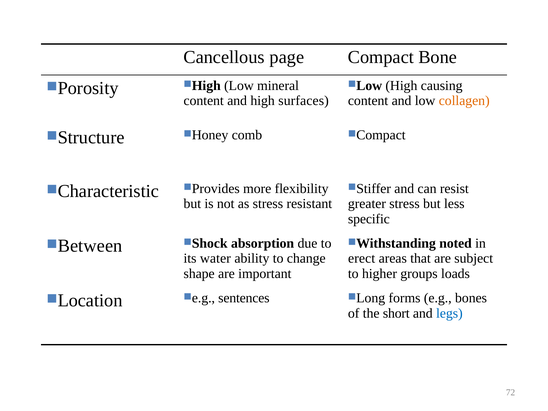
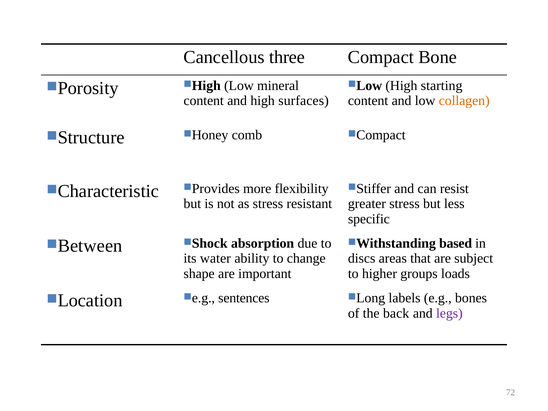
page: page -> three
causing: causing -> starting
noted: noted -> based
erect: erect -> discs
forms: forms -> labels
short: short -> back
legs colour: blue -> purple
